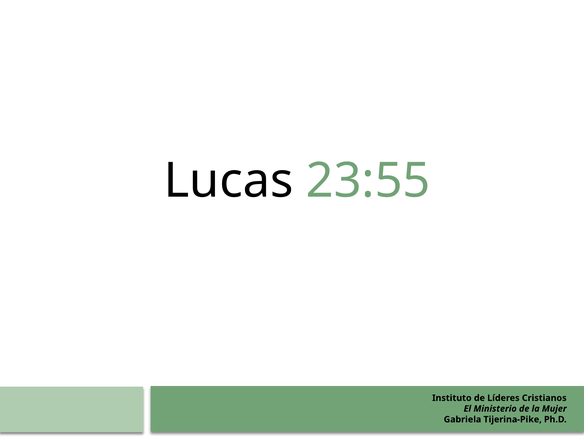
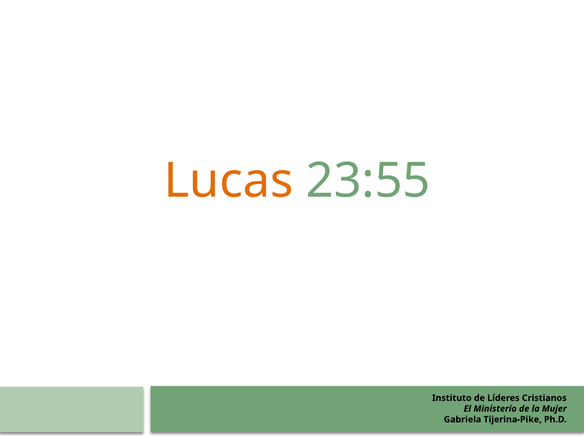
Lucas colour: black -> orange
